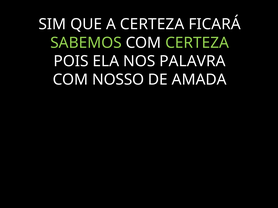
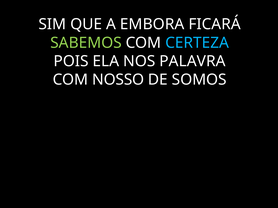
A CERTEZA: CERTEZA -> EMBORA
CERTEZA at (197, 43) colour: light green -> light blue
AMADA: AMADA -> SOMOS
